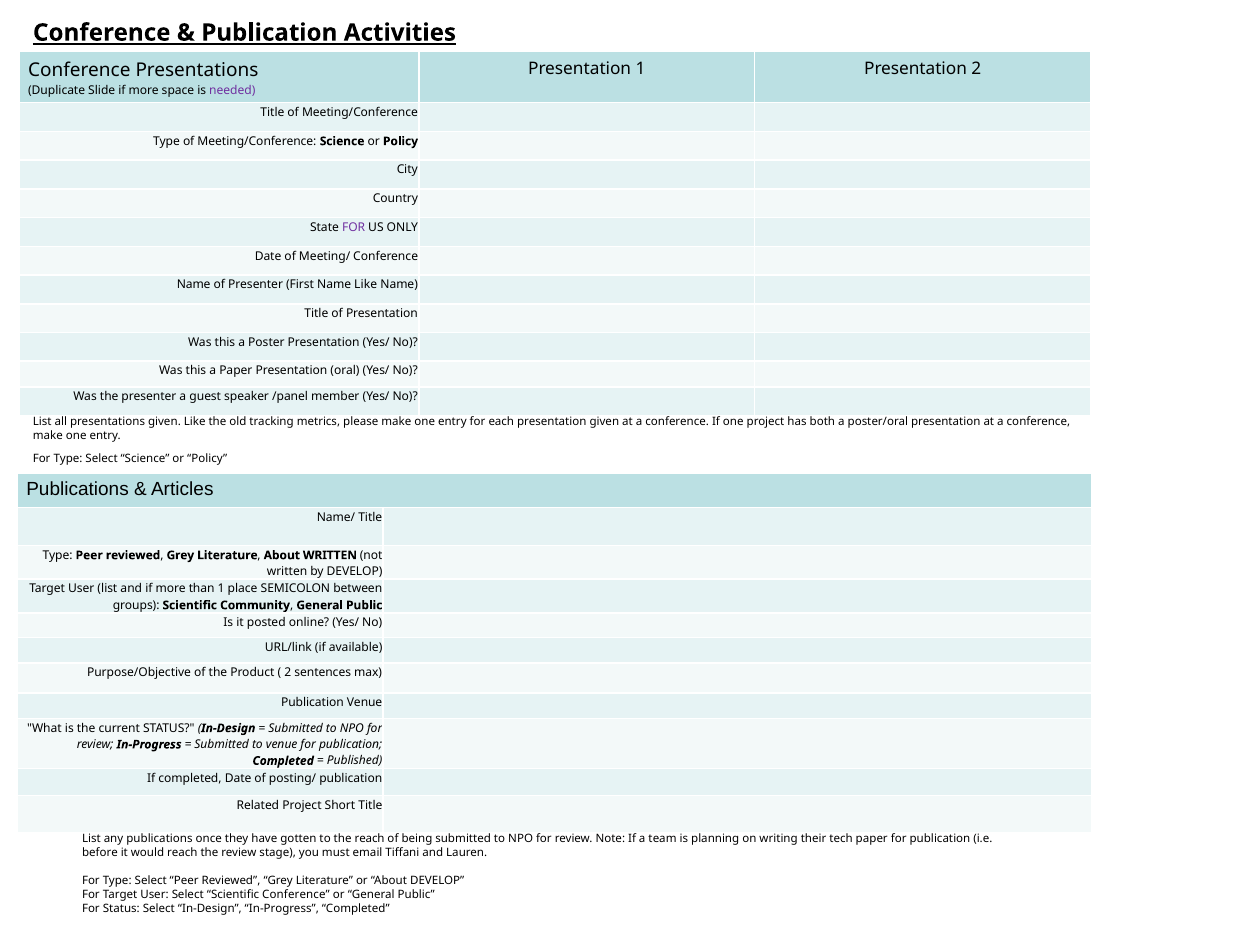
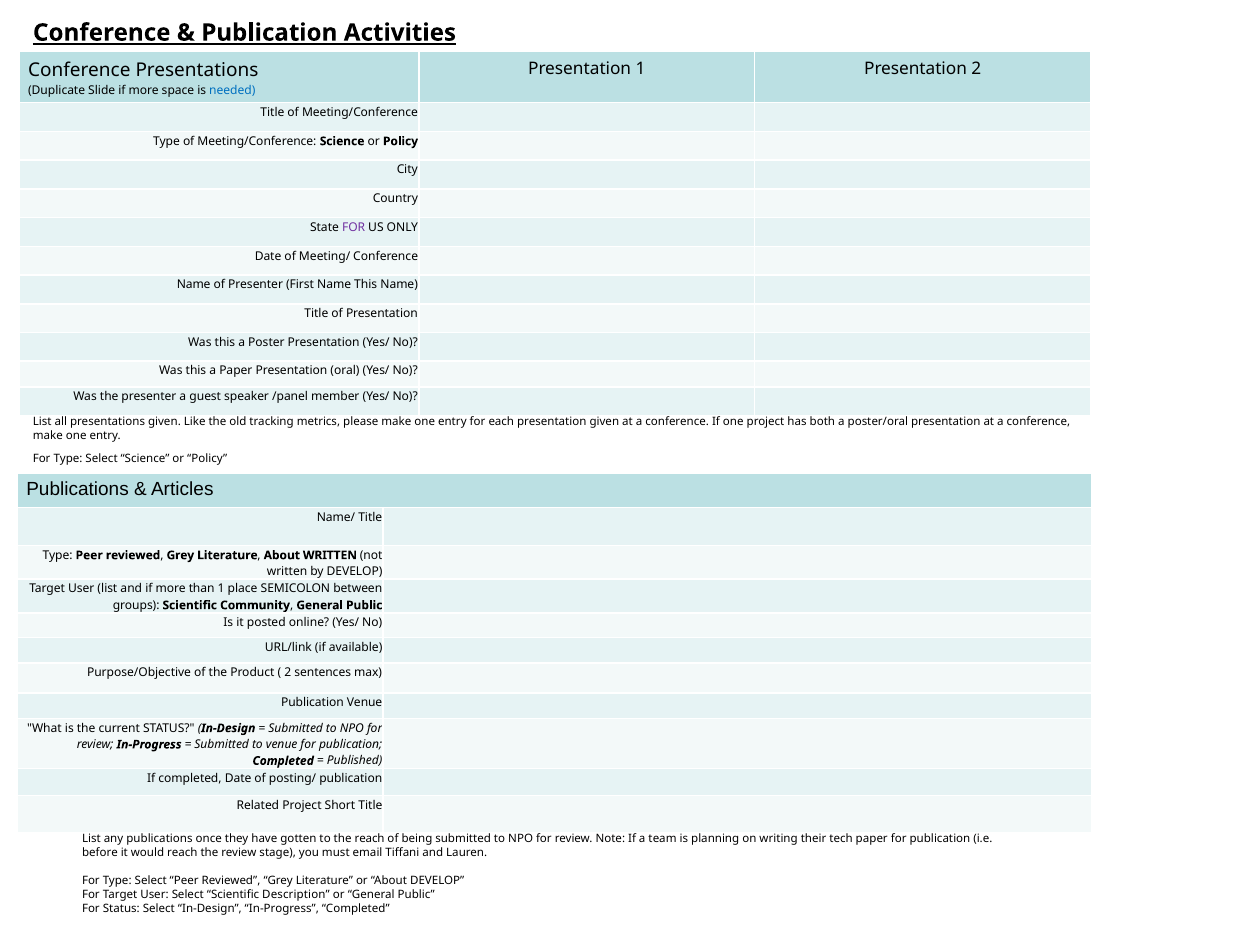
needed colour: purple -> blue
Name Like: Like -> This
Scientific Conference: Conference -> Description
